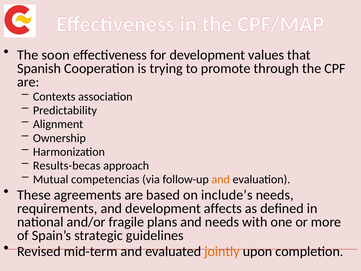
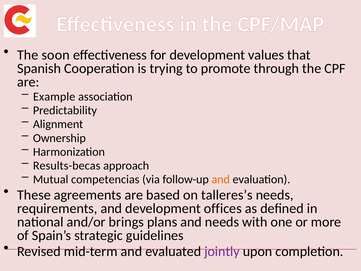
Contexts: Contexts -> Example
include’s: include’s -> talleres’s
affects: affects -> offices
fragile: fragile -> brings
jointly colour: orange -> purple
